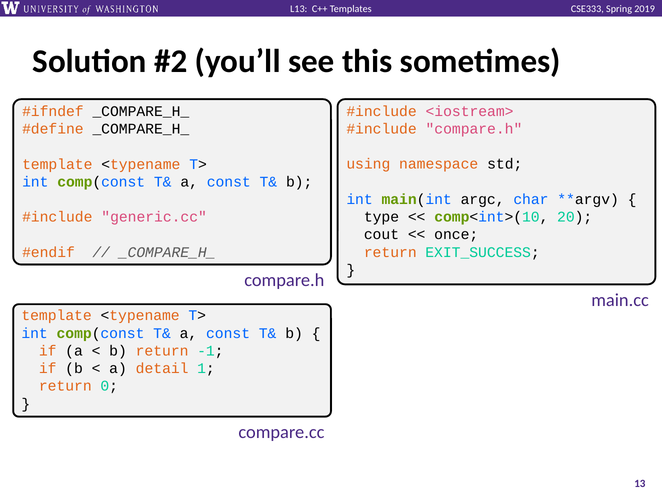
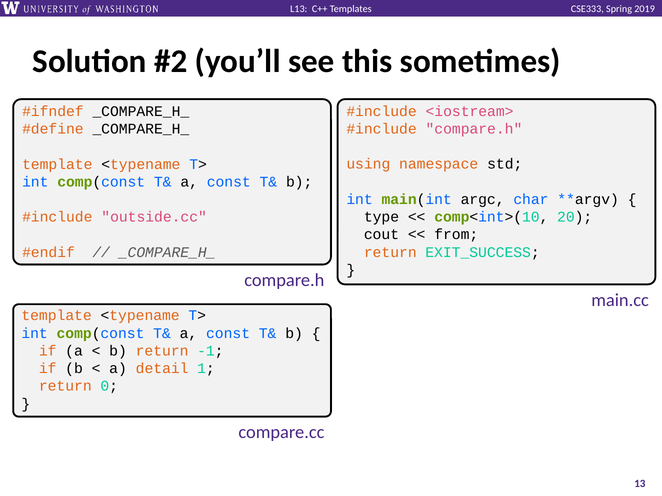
generic.cc: generic.cc -> outside.cc
once: once -> from
